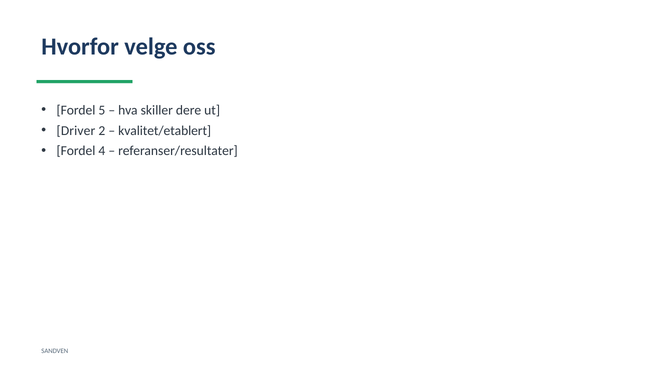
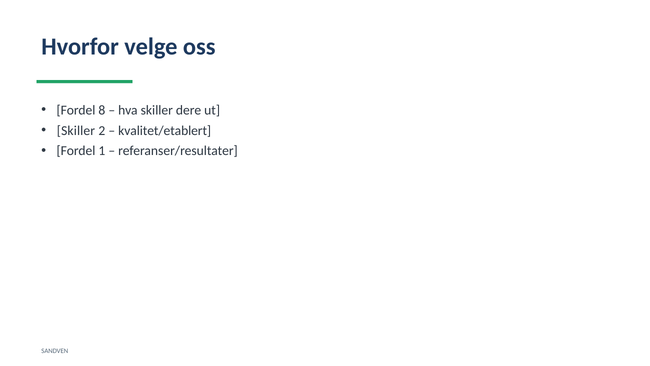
5: 5 -> 8
Driver at (76, 130): Driver -> Skiller
4: 4 -> 1
